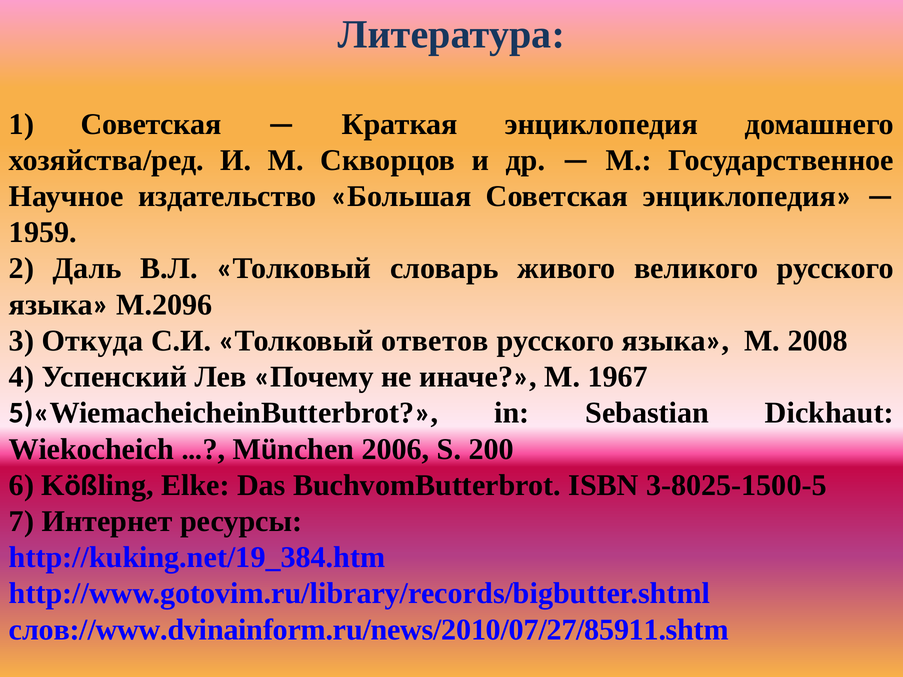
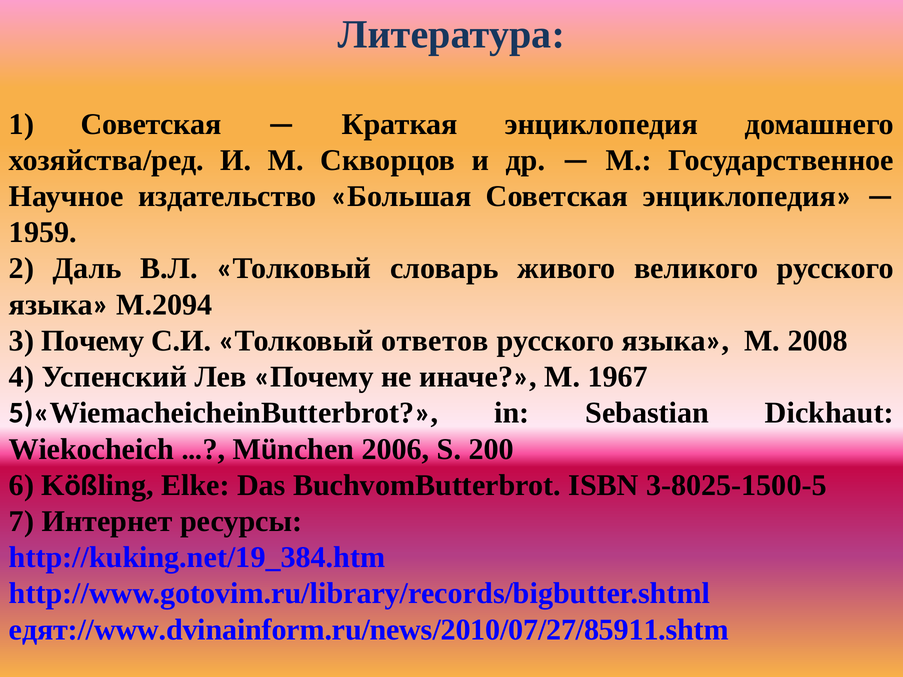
М.2096: М.2096 -> М.2094
3 Откуда: Откуда -> Почему
слов://www.dvinainform.ru/news/2010/07/27/85911.shtm: слов://www.dvinainform.ru/news/2010/07/27/85911.shtm -> едят://www.dvinainform.ru/news/2010/07/27/85911.shtm
